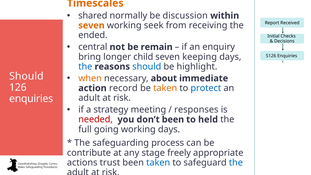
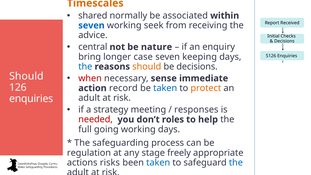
be discussion: discussion -> associated
seven at (91, 25) colour: orange -> blue
ended: ended -> advice
remain: remain -> nature
child: child -> case
should at (147, 67) colour: blue -> orange
be highlight: highlight -> decisions
when colour: orange -> red
about: about -> sense
taken at (165, 88) colour: orange -> blue
protect colour: blue -> orange
don’t been: been -> roles
held: held -> help
contribute: contribute -> regulation
trust: trust -> risks
